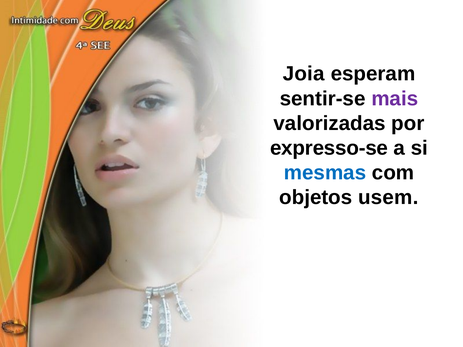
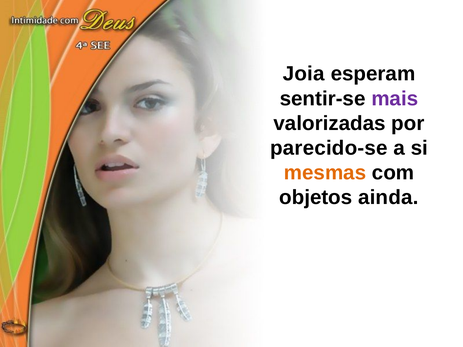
expresso-se: expresso-se -> parecido-se
mesmas colour: blue -> orange
usem: usem -> ainda
